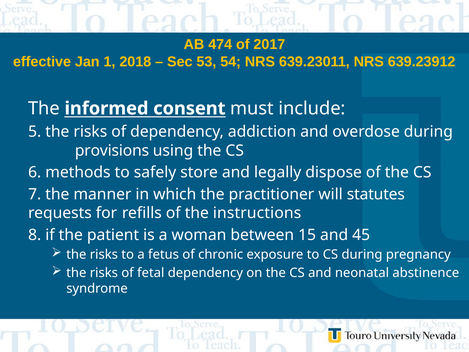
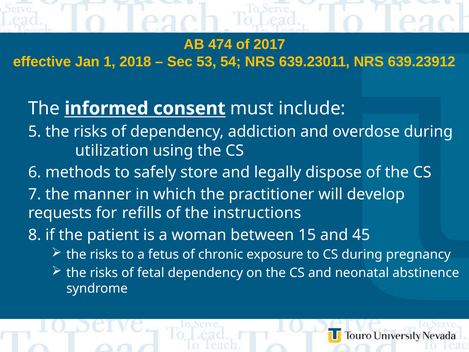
provisions: provisions -> utilization
statutes: statutes -> develop
